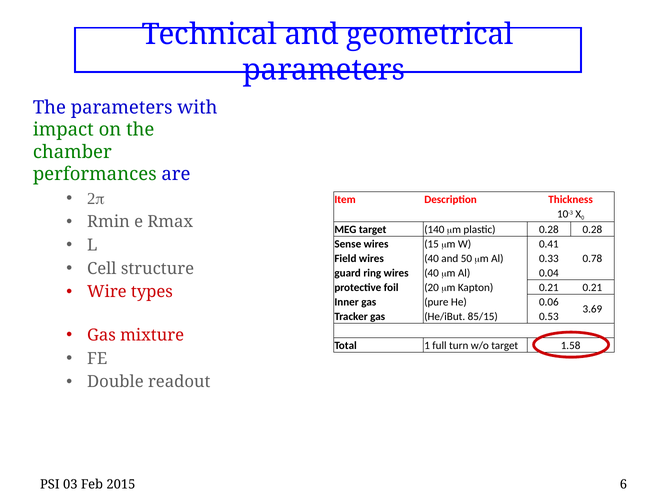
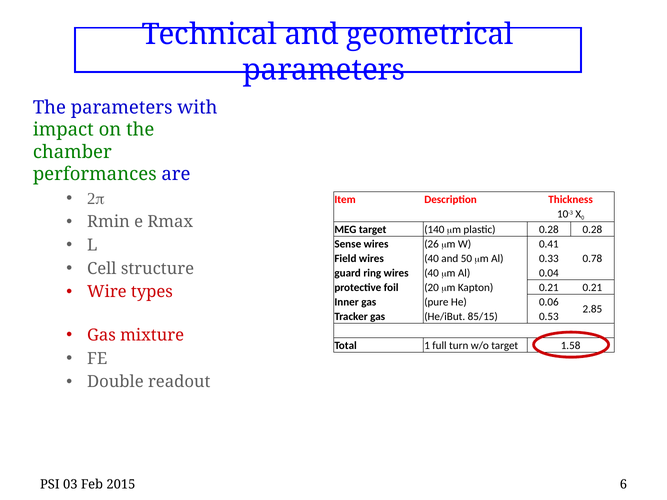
15: 15 -> 26
3.69: 3.69 -> 2.85
